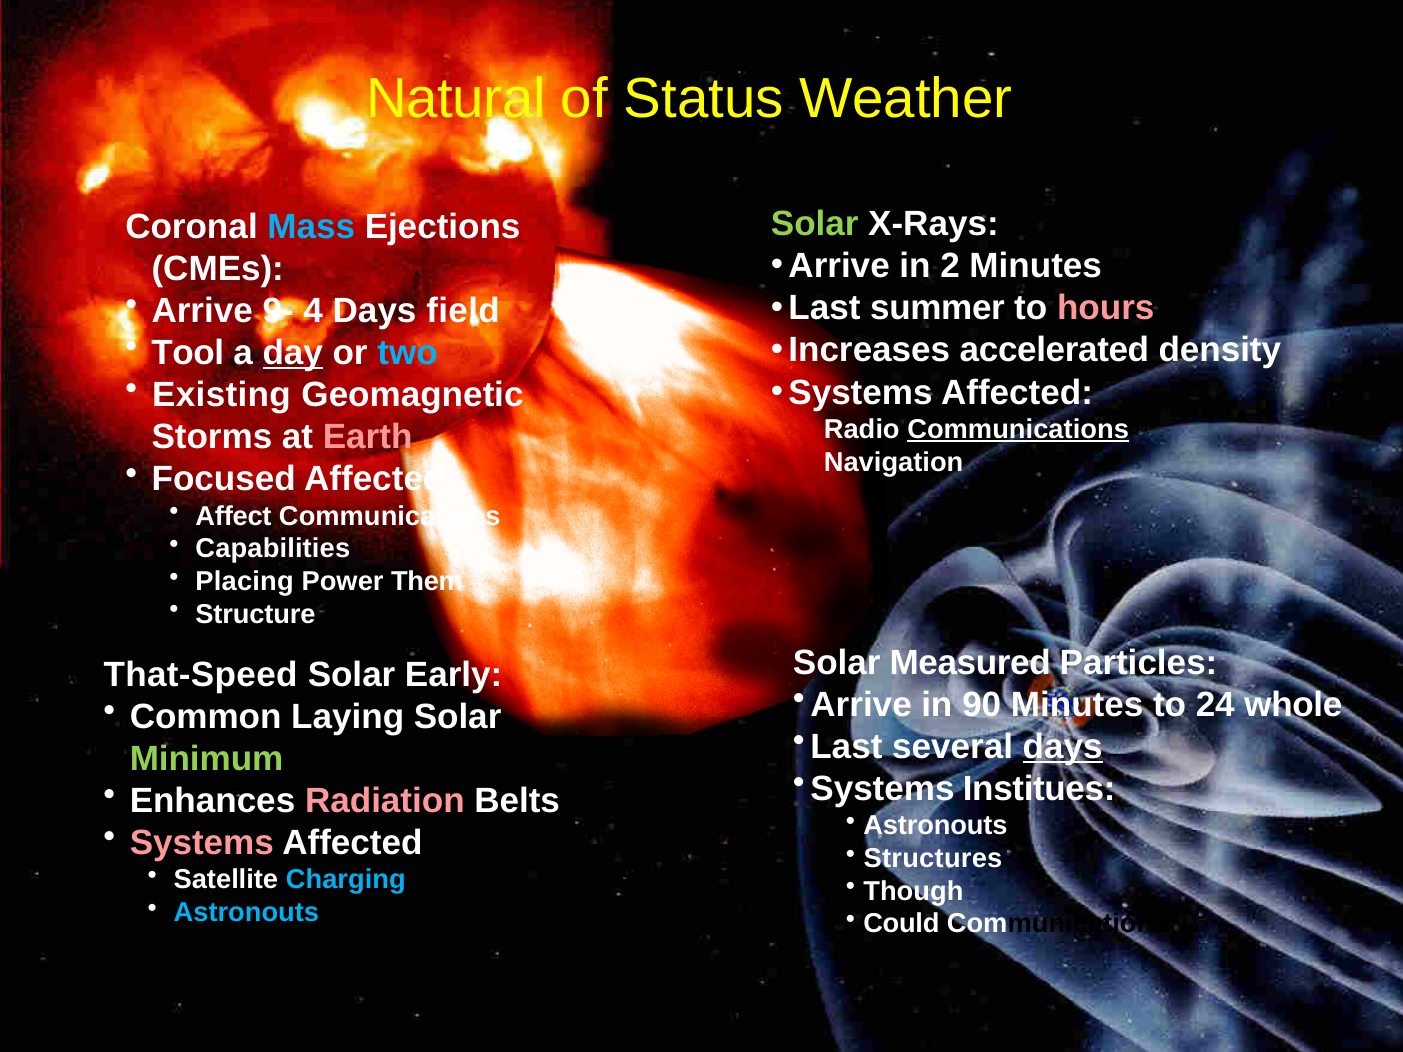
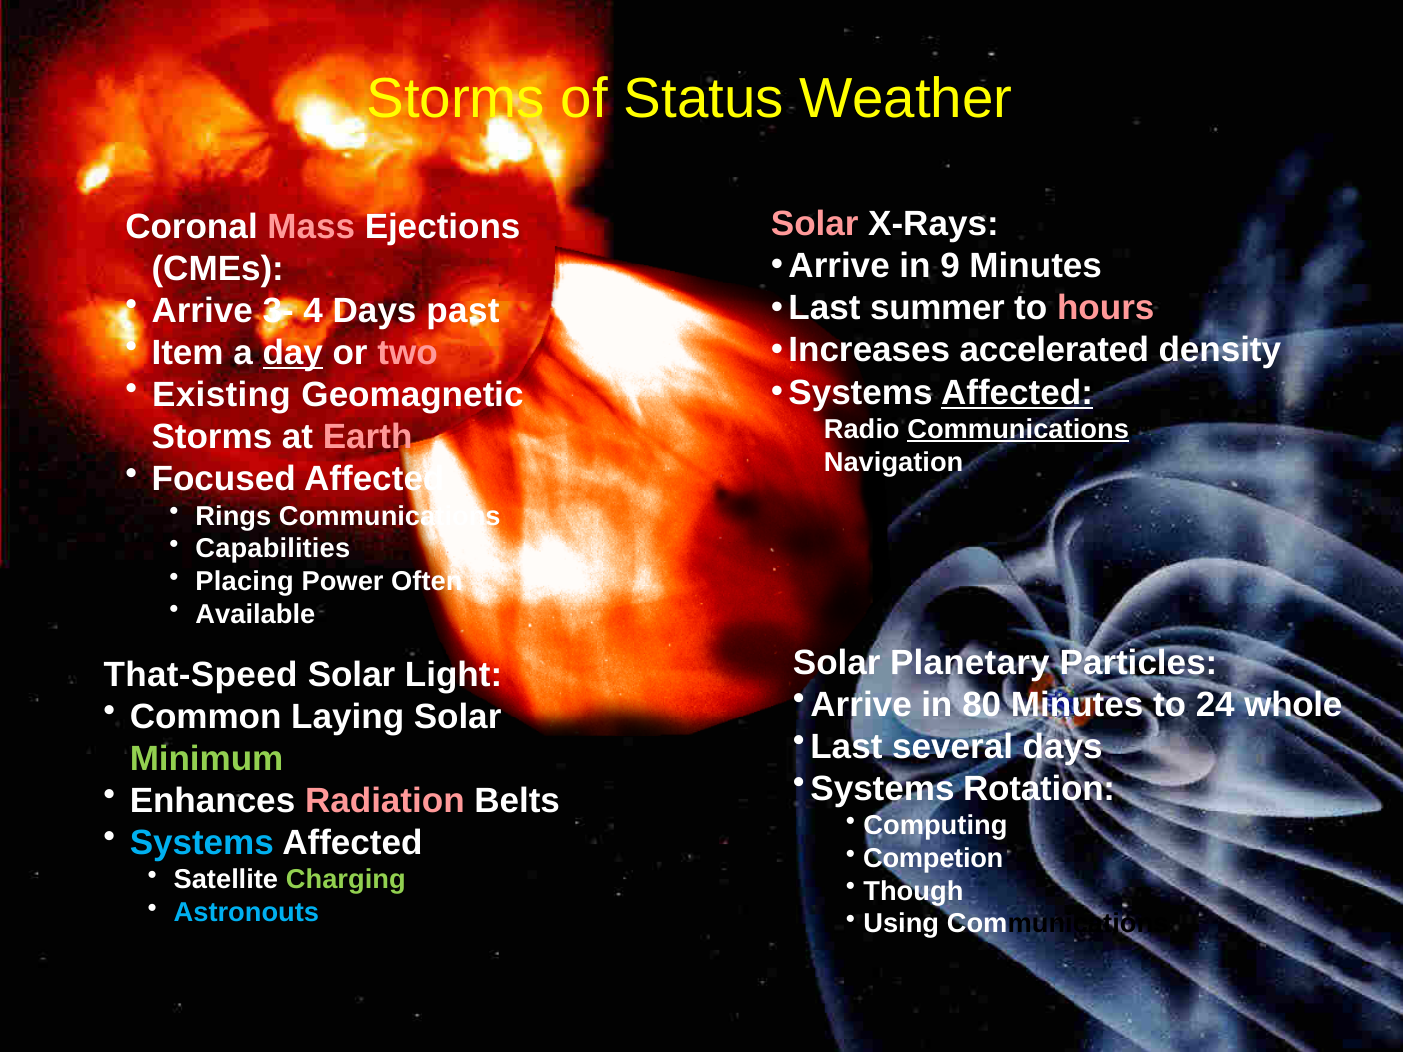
Natural at (456, 99): Natural -> Storms
Solar at (815, 224) colour: light green -> pink
Mass colour: light blue -> pink
2: 2 -> 9
9-: 9- -> 3-
field: field -> past
Tool: Tool -> Item
two colour: light blue -> pink
Affected at (1017, 393) underline: none -> present
Affect: Affect -> Rings
Them: Them -> Often
Structure: Structure -> Available
Measured: Measured -> Planetary
Early: Early -> Light
90: 90 -> 80
days at (1063, 747) underline: present -> none
Institues: Institues -> Rotation
Astronouts at (935, 826): Astronouts -> Computing
Systems at (202, 843) colour: pink -> light blue
Structures: Structures -> Competion
Charging colour: light blue -> light green
Could: Could -> Using
